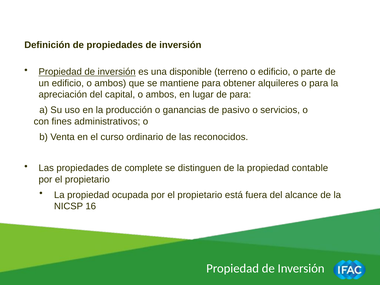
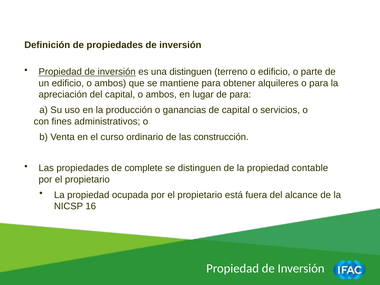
una disponible: disponible -> distinguen
de pasivo: pasivo -> capital
reconocidos: reconocidos -> construcción
